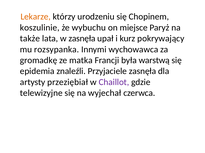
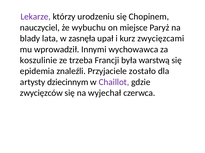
Lekarze colour: orange -> purple
koszulinie: koszulinie -> nauczyciel
także: także -> blady
pokrywający: pokrywający -> zwycięzcami
rozsypanka: rozsypanka -> wprowadził
gromadkę: gromadkę -> koszulinie
matka: matka -> trzeba
Przyjaciele zasnęła: zasnęła -> zostało
przeziębiał: przeziębiał -> dziecinnym
telewizyjne: telewizyjne -> zwycięzców
